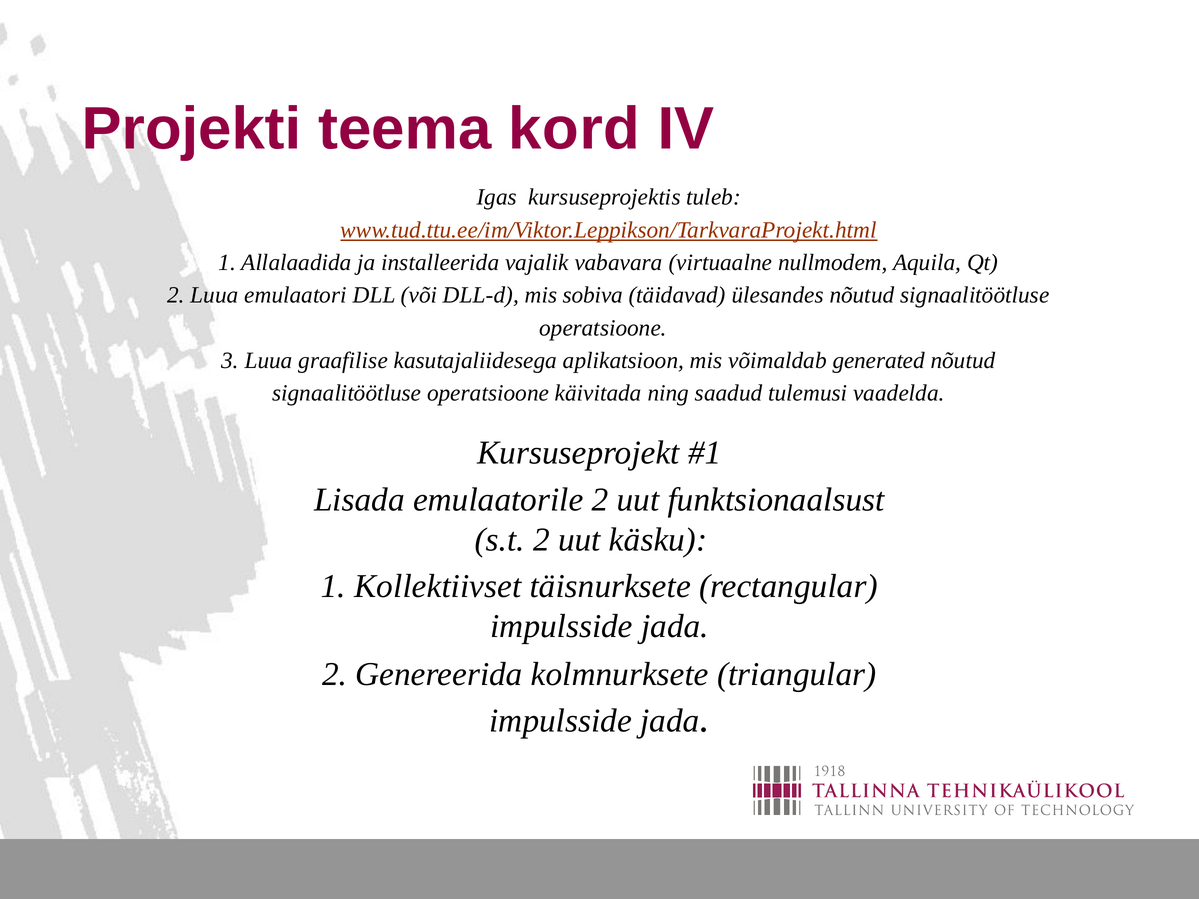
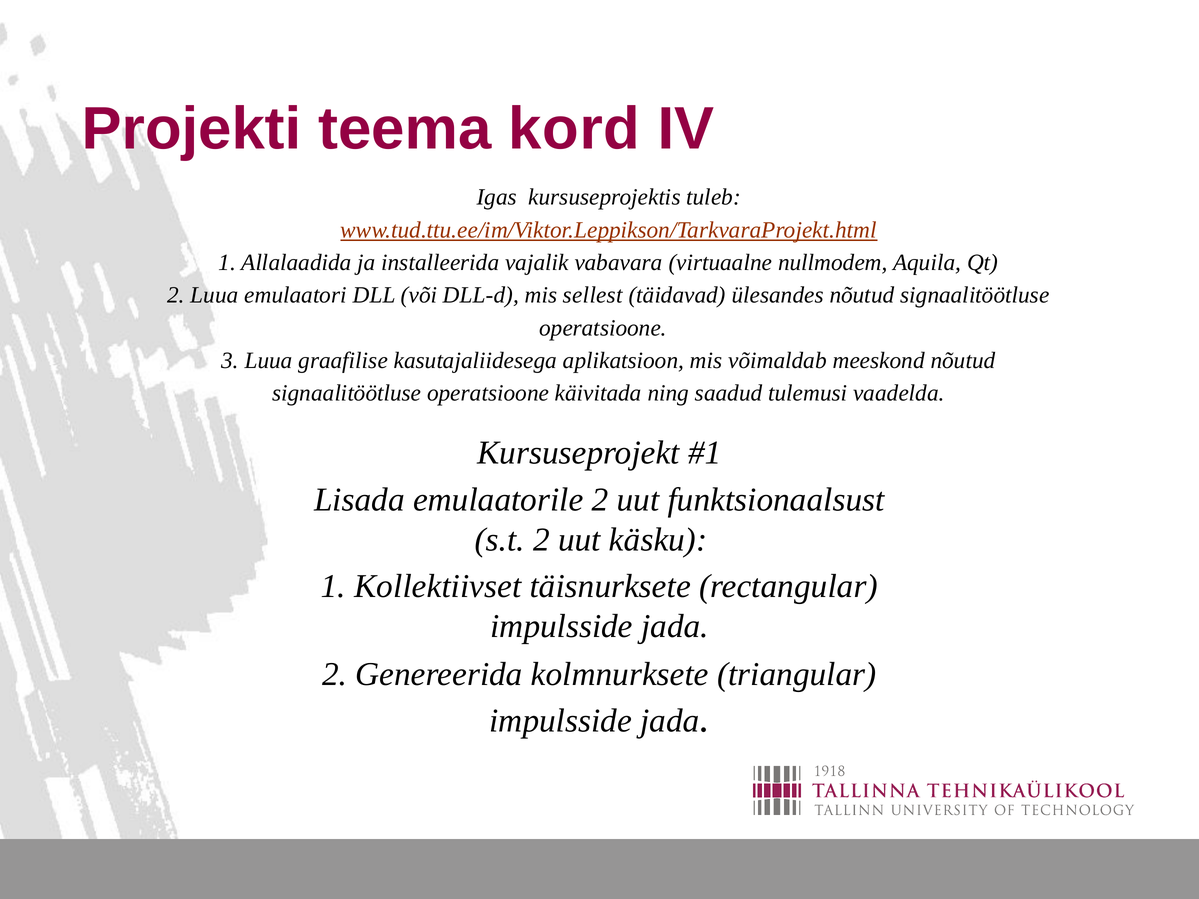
sobiva: sobiva -> sellest
generated: generated -> meeskond
